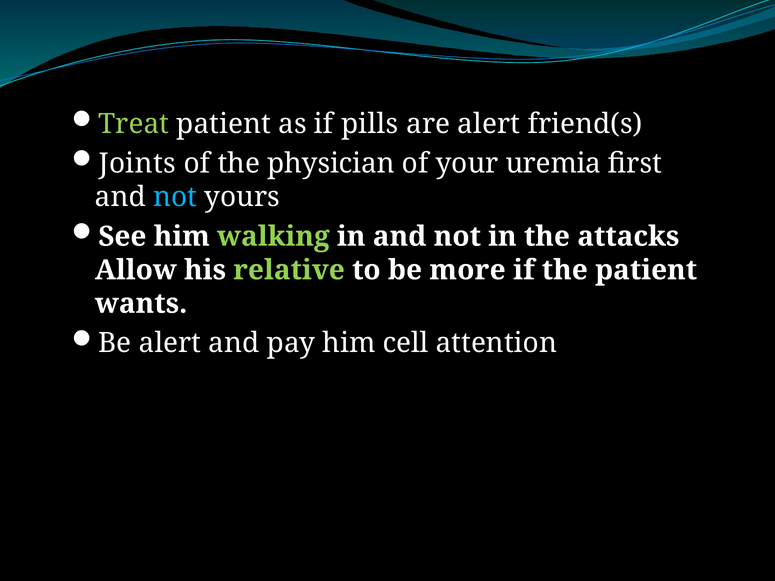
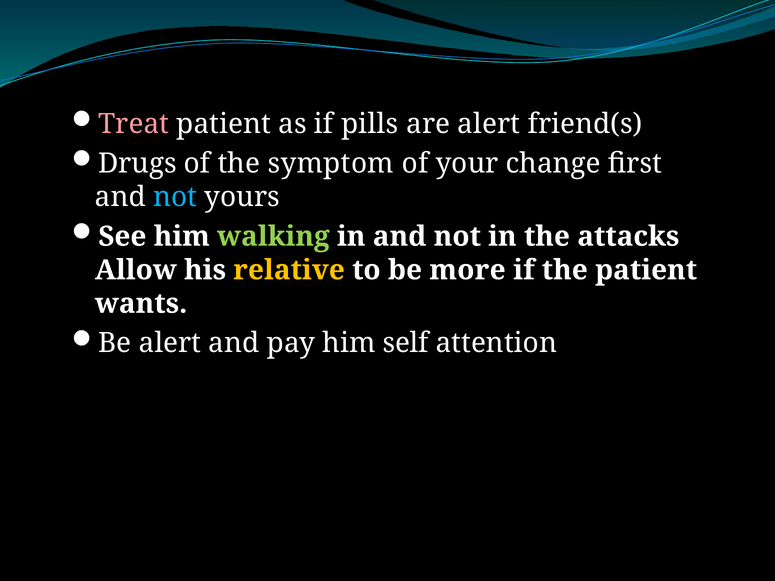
Treat colour: light green -> pink
Joints: Joints -> Drugs
physician: physician -> symptom
uremia: uremia -> change
relative colour: light green -> yellow
cell: cell -> self
